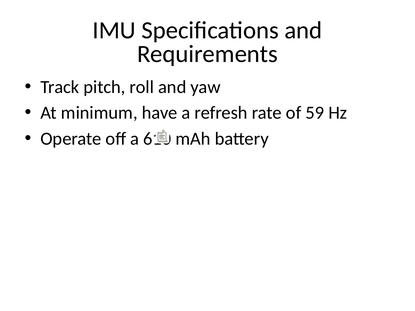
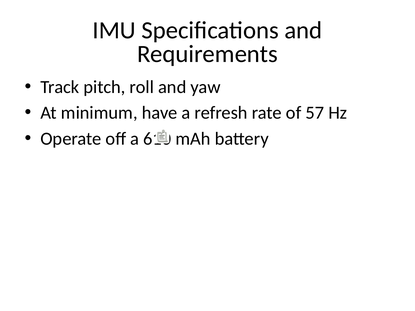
59: 59 -> 57
